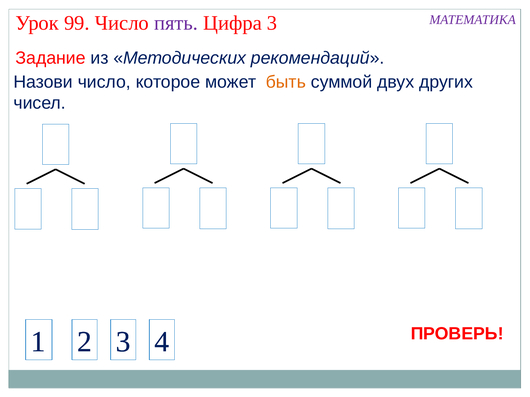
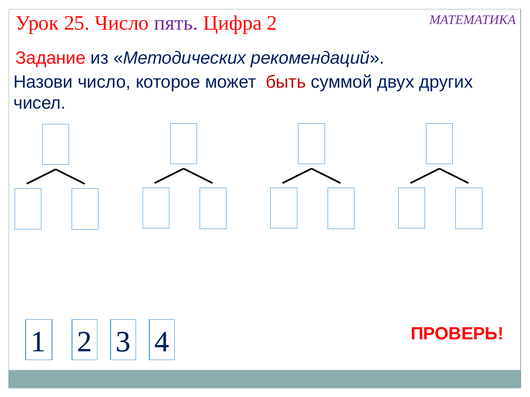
99: 99 -> 25
Цифра 3: 3 -> 2
быть colour: orange -> red
